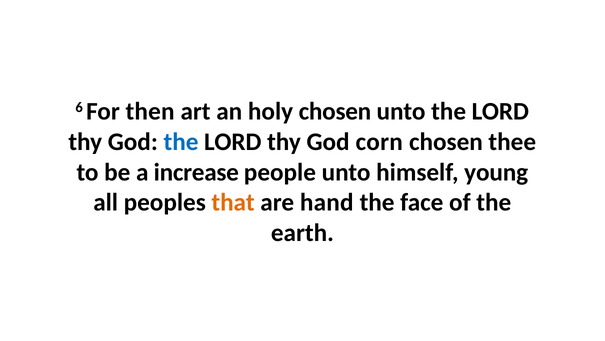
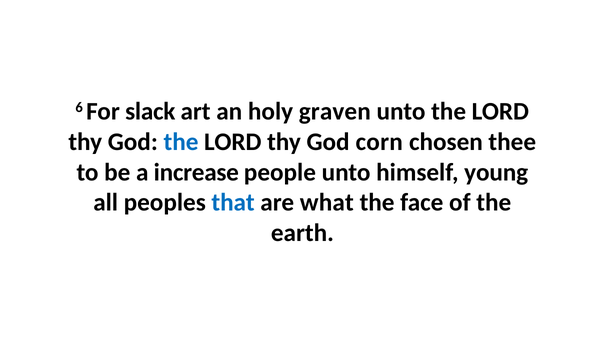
then: then -> slack
holy chosen: chosen -> graven
that colour: orange -> blue
hand: hand -> what
